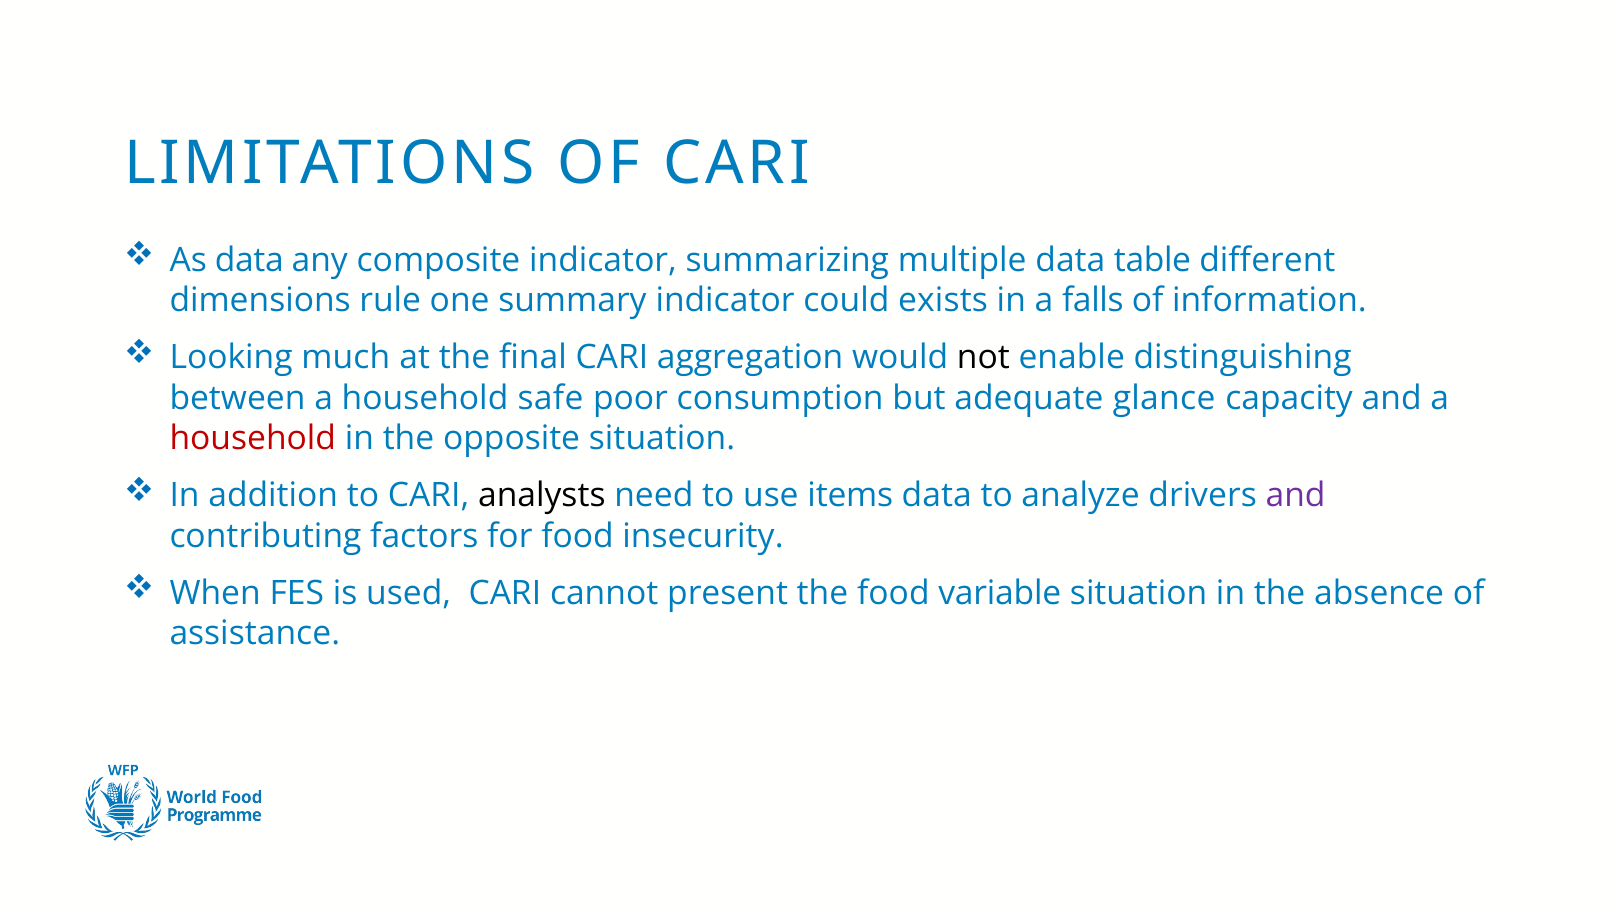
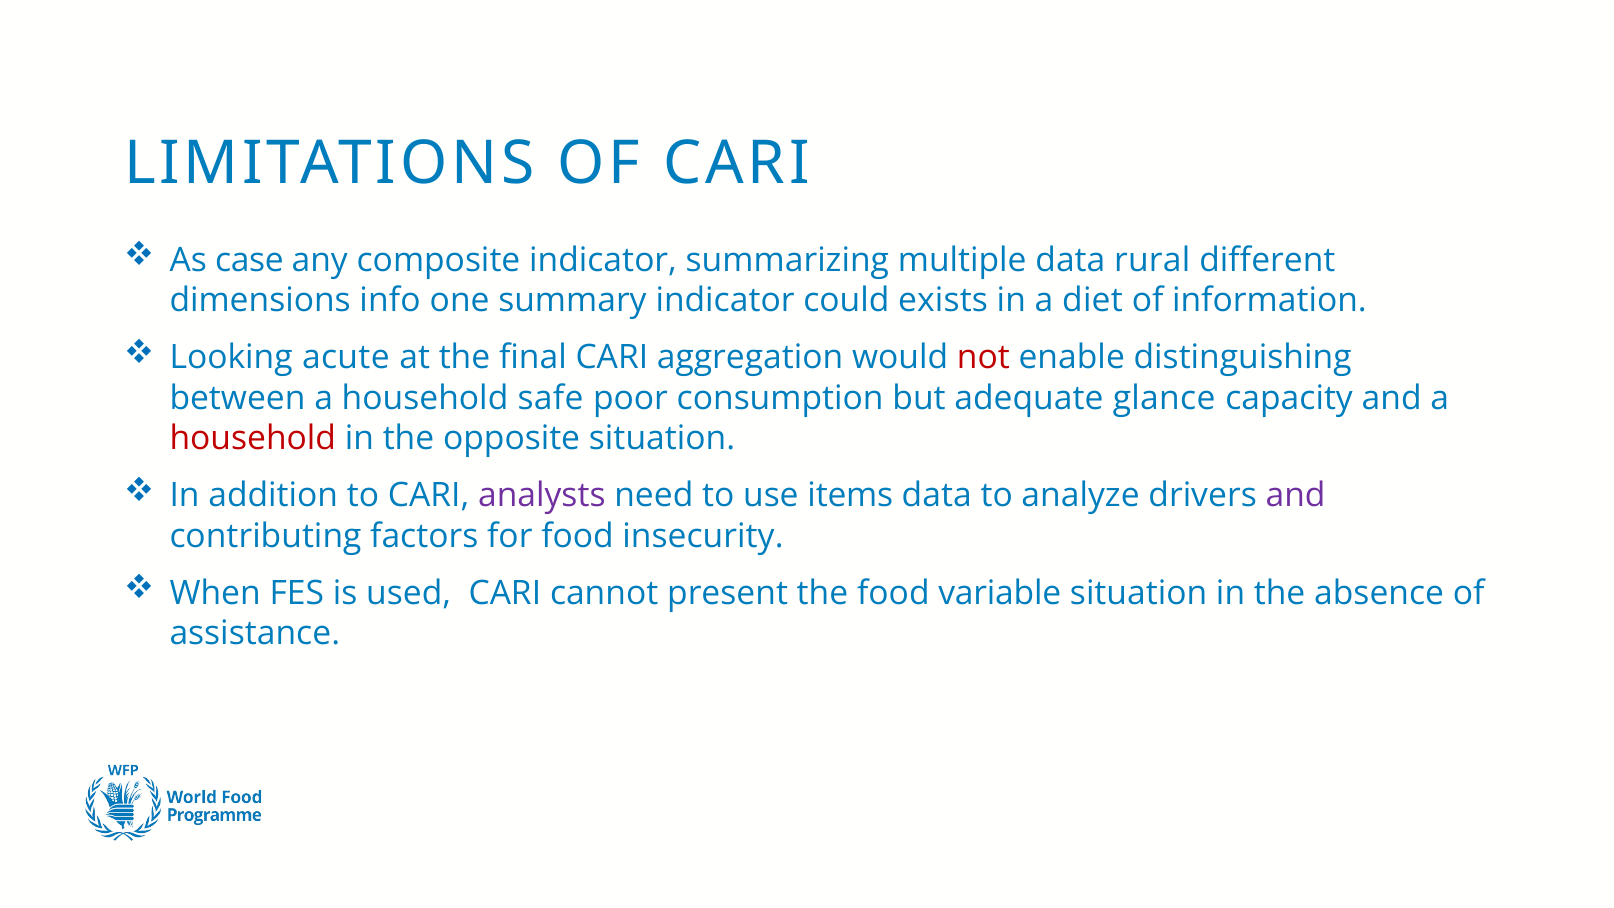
As data: data -> case
table: table -> rural
rule: rule -> info
falls: falls -> diet
much: much -> acute
not colour: black -> red
analysts colour: black -> purple
